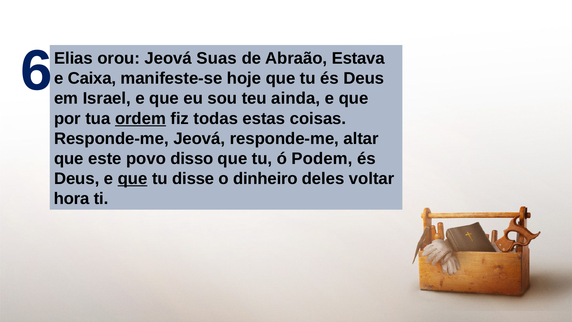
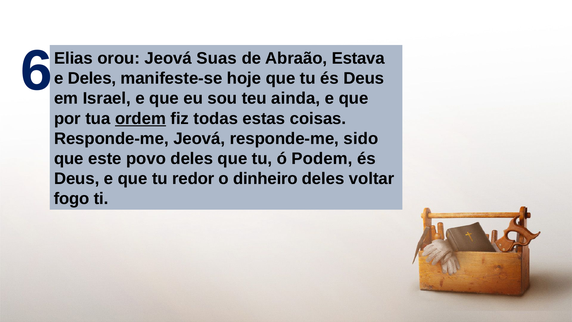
e Caixa: Caixa -> Deles
altar: altar -> sido
povo disso: disso -> deles
que at (133, 179) underline: present -> none
disse: disse -> redor
hora: hora -> fogo
